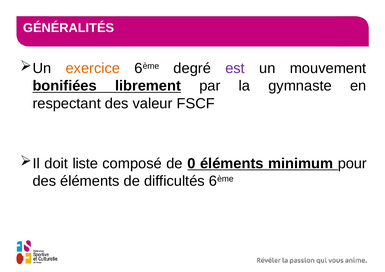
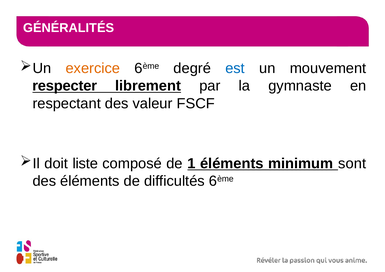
est colour: purple -> blue
bonifiées: bonifiées -> respecter
0: 0 -> 1
pour: pour -> sont
